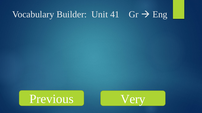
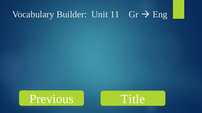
41: 41 -> 11
Very: Very -> Title
